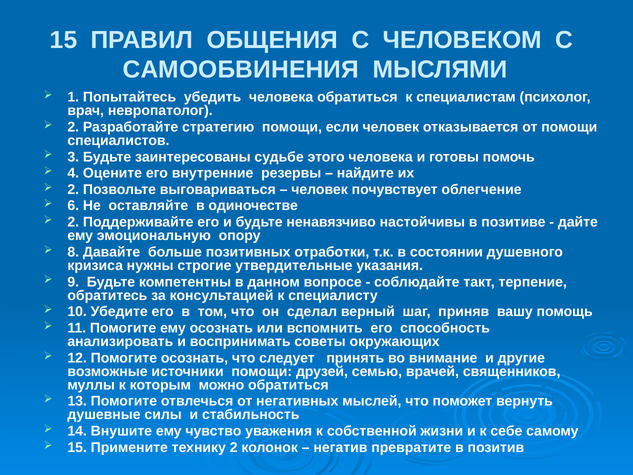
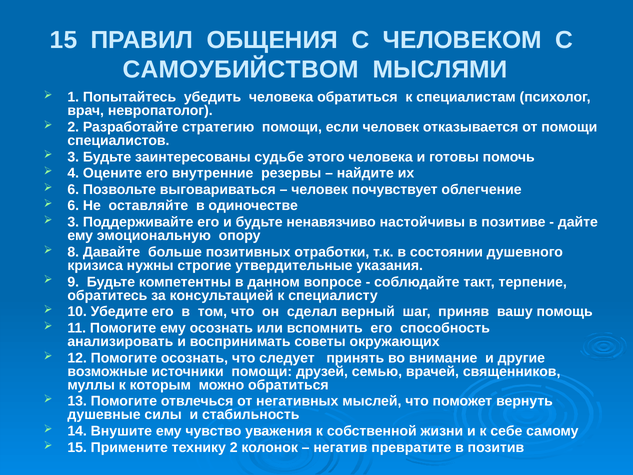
САМООБВИНЕНИЯ: САМООБВИНЕНИЯ -> САМОУБИЙСТВОМ
2 at (73, 189): 2 -> 6
2 at (73, 222): 2 -> 3
